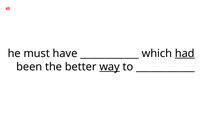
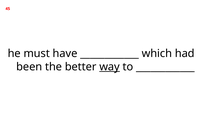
had underline: present -> none
